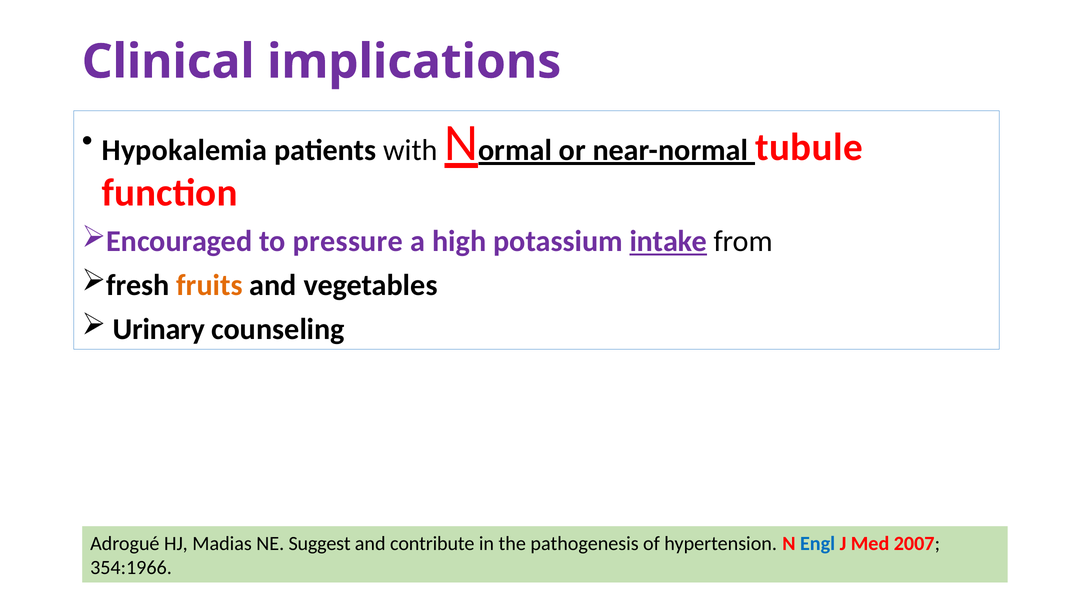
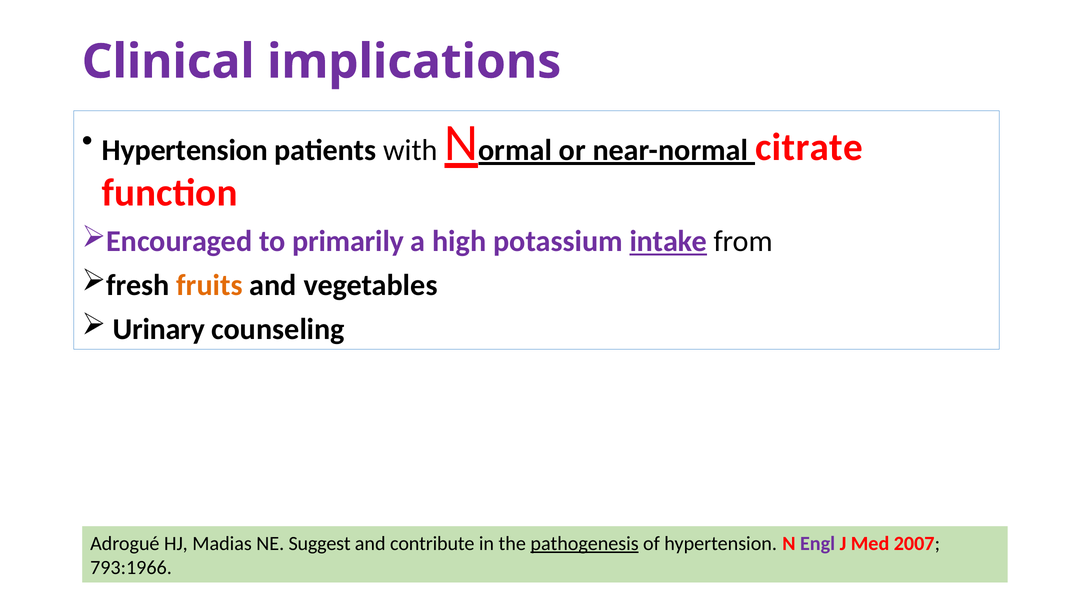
Hypokalemia at (185, 150): Hypokalemia -> Hypertension
tubule: tubule -> citrate
pressure: pressure -> primarily
pathogenesis underline: none -> present
Engl colour: blue -> purple
354:1966: 354:1966 -> 793:1966
